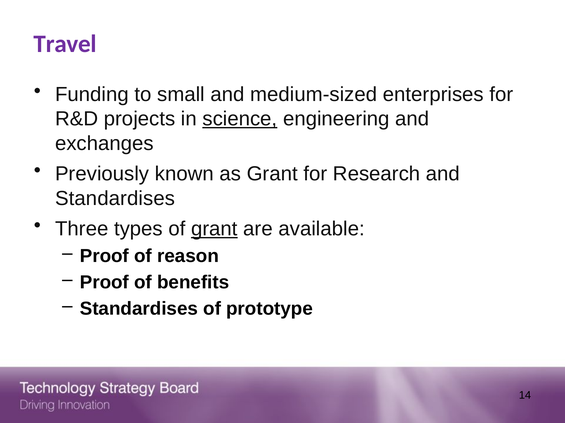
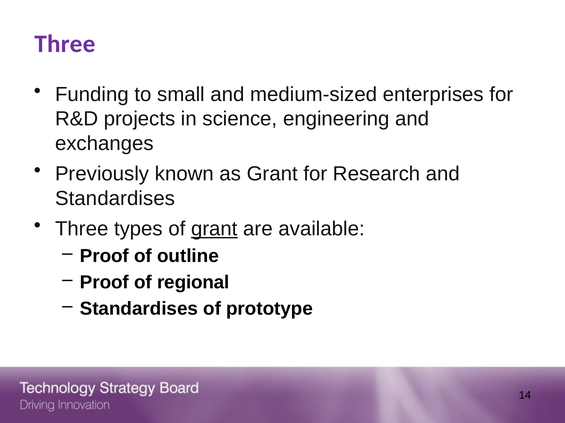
Travel at (65, 44): Travel -> Three
science underline: present -> none
reason: reason -> outline
benefits: benefits -> regional
